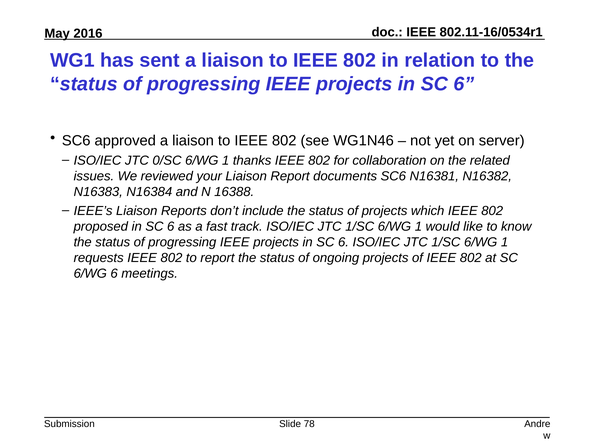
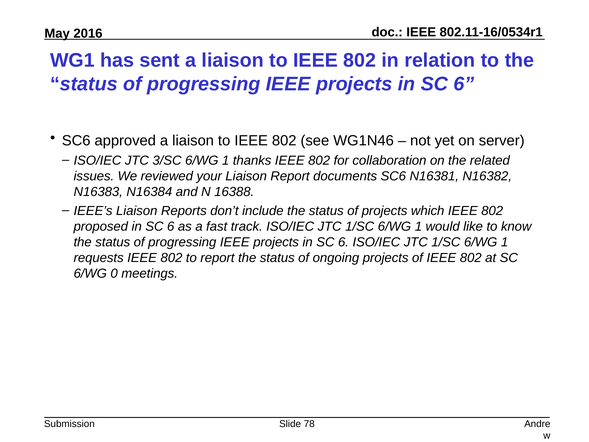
0/SC: 0/SC -> 3/SC
6/WG 6: 6 -> 0
